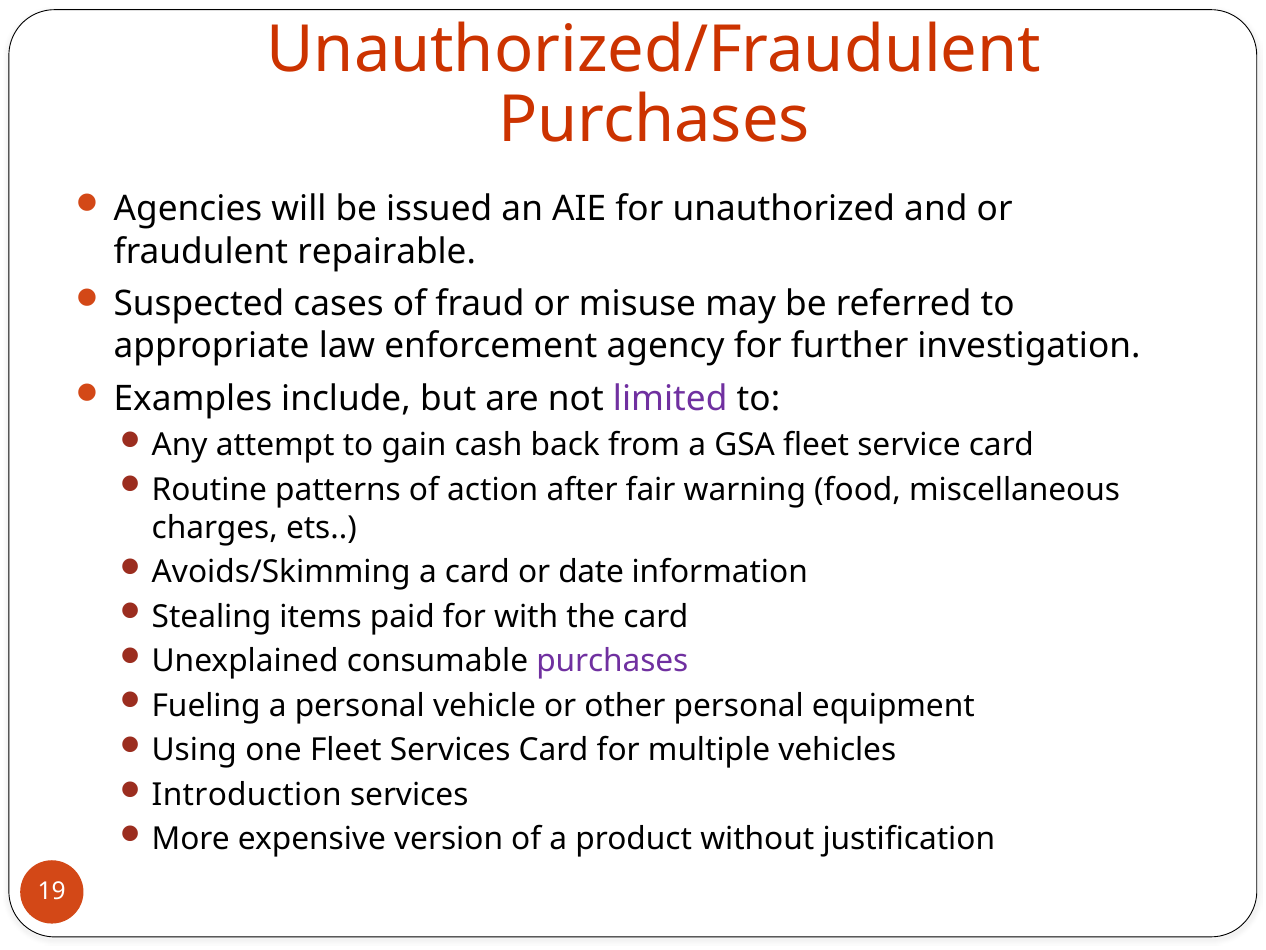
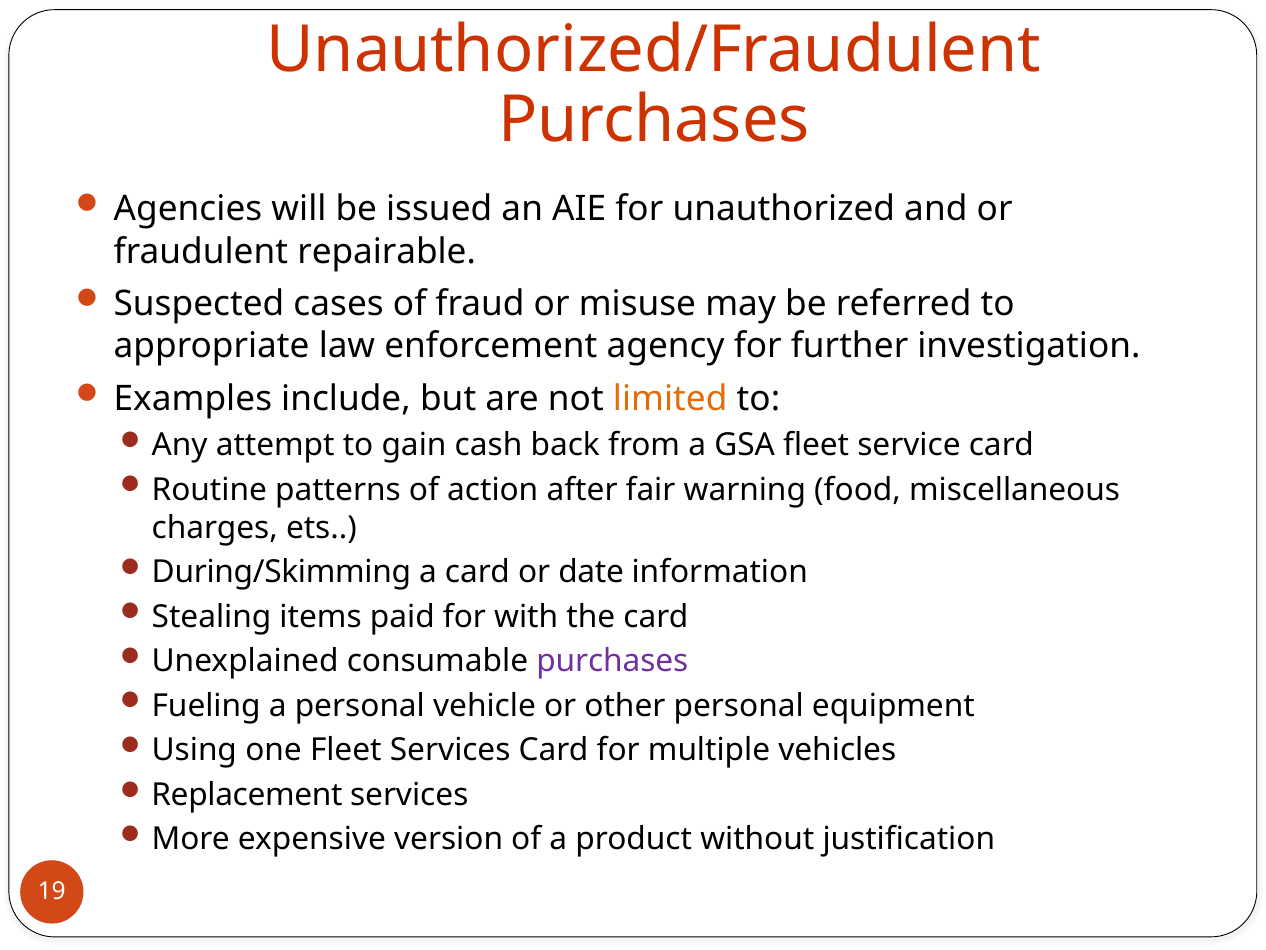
limited colour: purple -> orange
Avoids/Skimming: Avoids/Skimming -> During/Skimming
Introduction: Introduction -> Replacement
